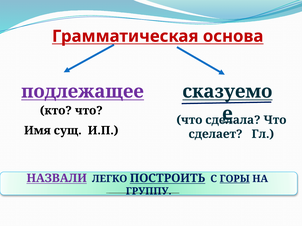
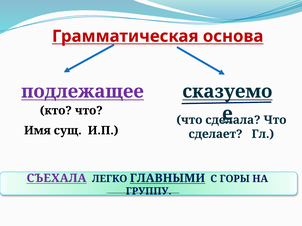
НАЗВАЛИ: НАЗВАЛИ -> СЪЕХАЛА
ПОСТРОИТЬ: ПОСТРОИТЬ -> ГЛАВНЫМИ
ГОРЫ underline: present -> none
